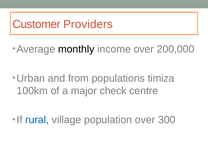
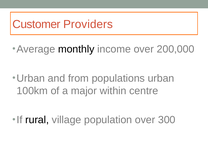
populations timiza: timiza -> urban
check: check -> within
rural colour: blue -> black
